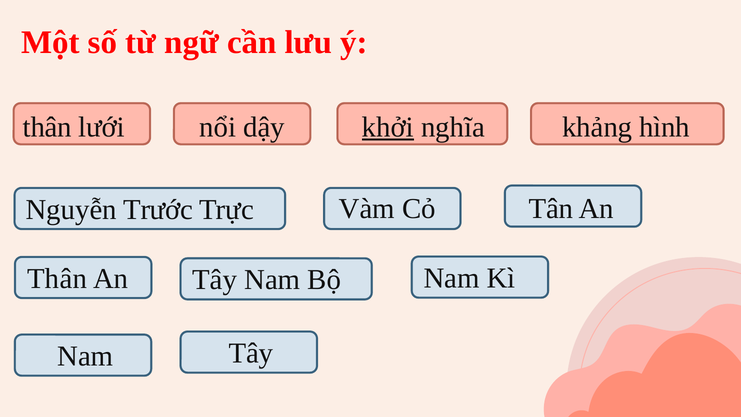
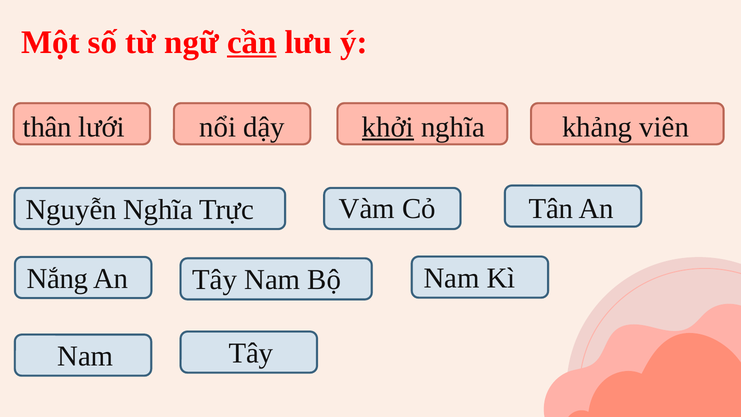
cần underline: none -> present
hình: hình -> viên
Nguyễn Trước: Trước -> Nghĩa
Thân at (57, 279): Thân -> Nắng
